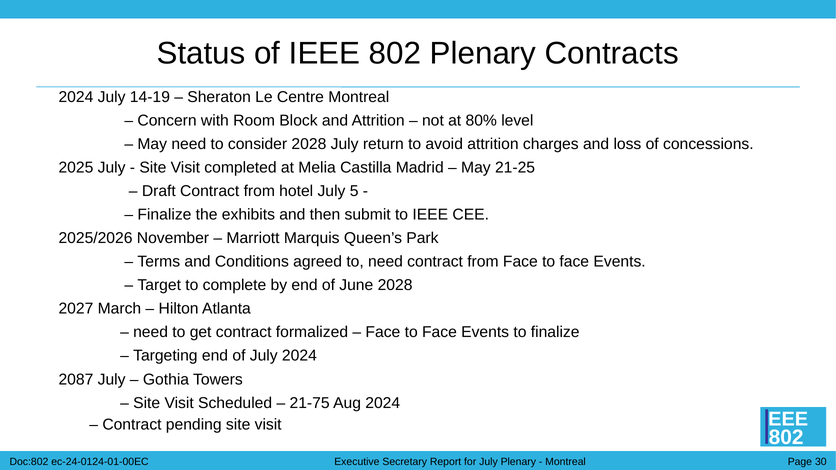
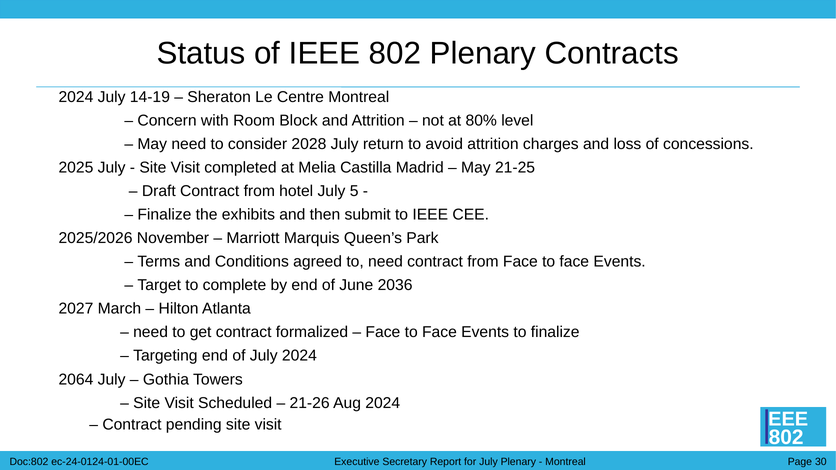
June 2028: 2028 -> 2036
2087: 2087 -> 2064
21-75: 21-75 -> 21-26
